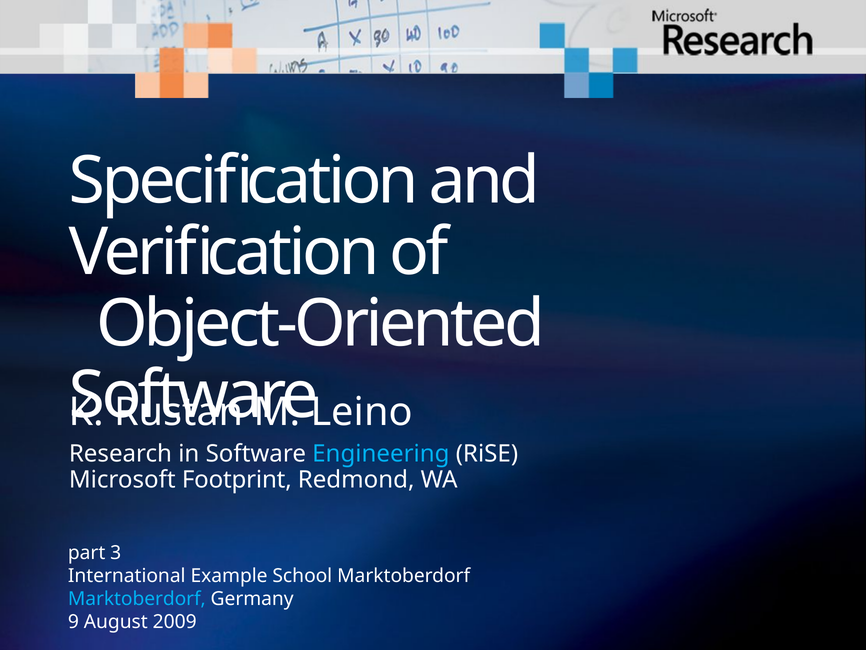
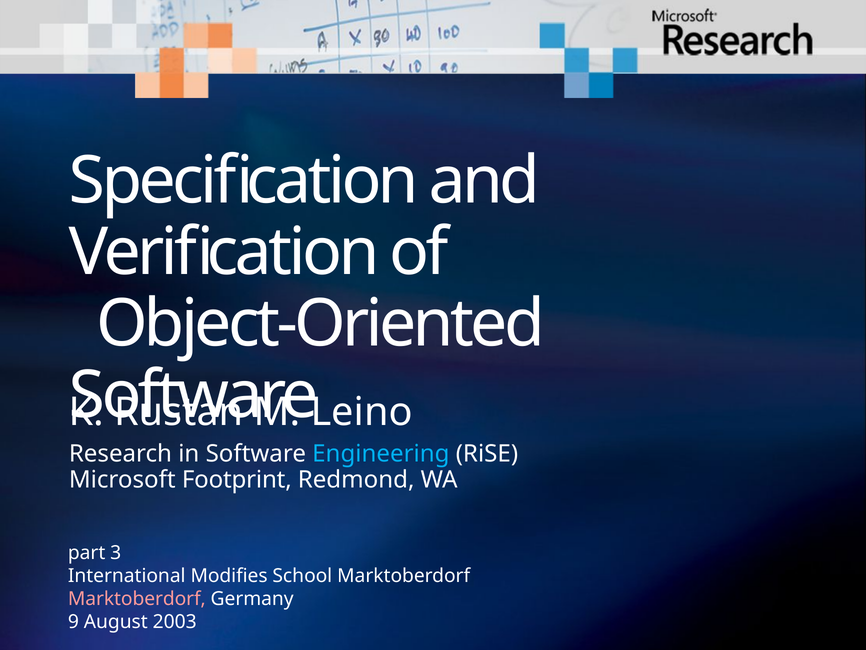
Example: Example -> Modifies
Marktoberdorf at (137, 598) colour: light blue -> pink
2009: 2009 -> 2003
